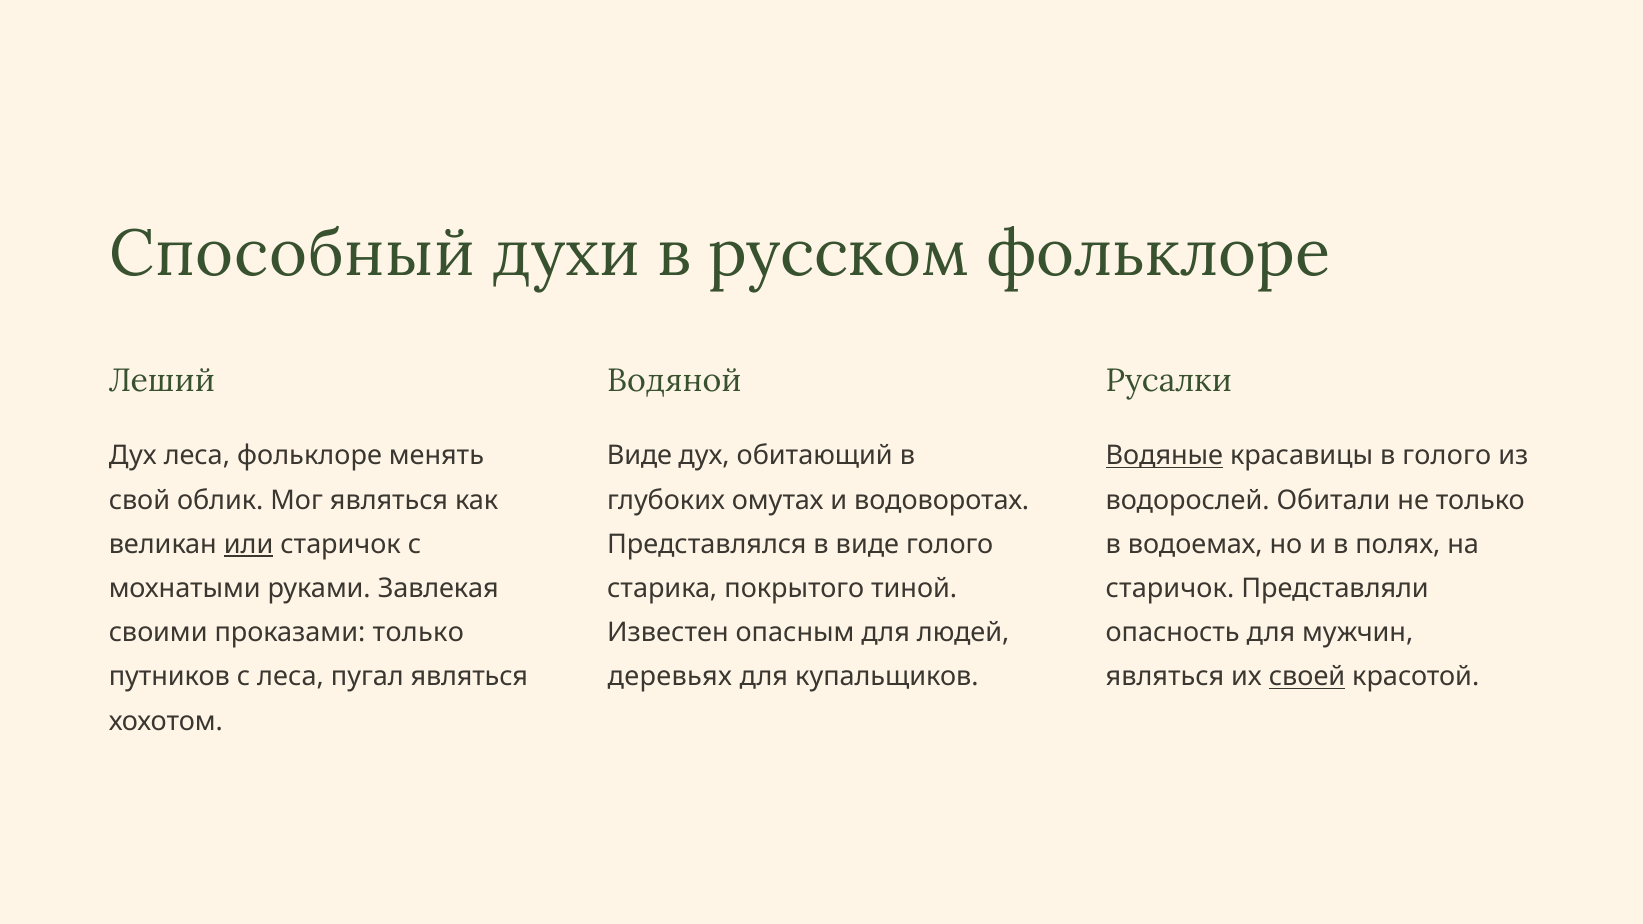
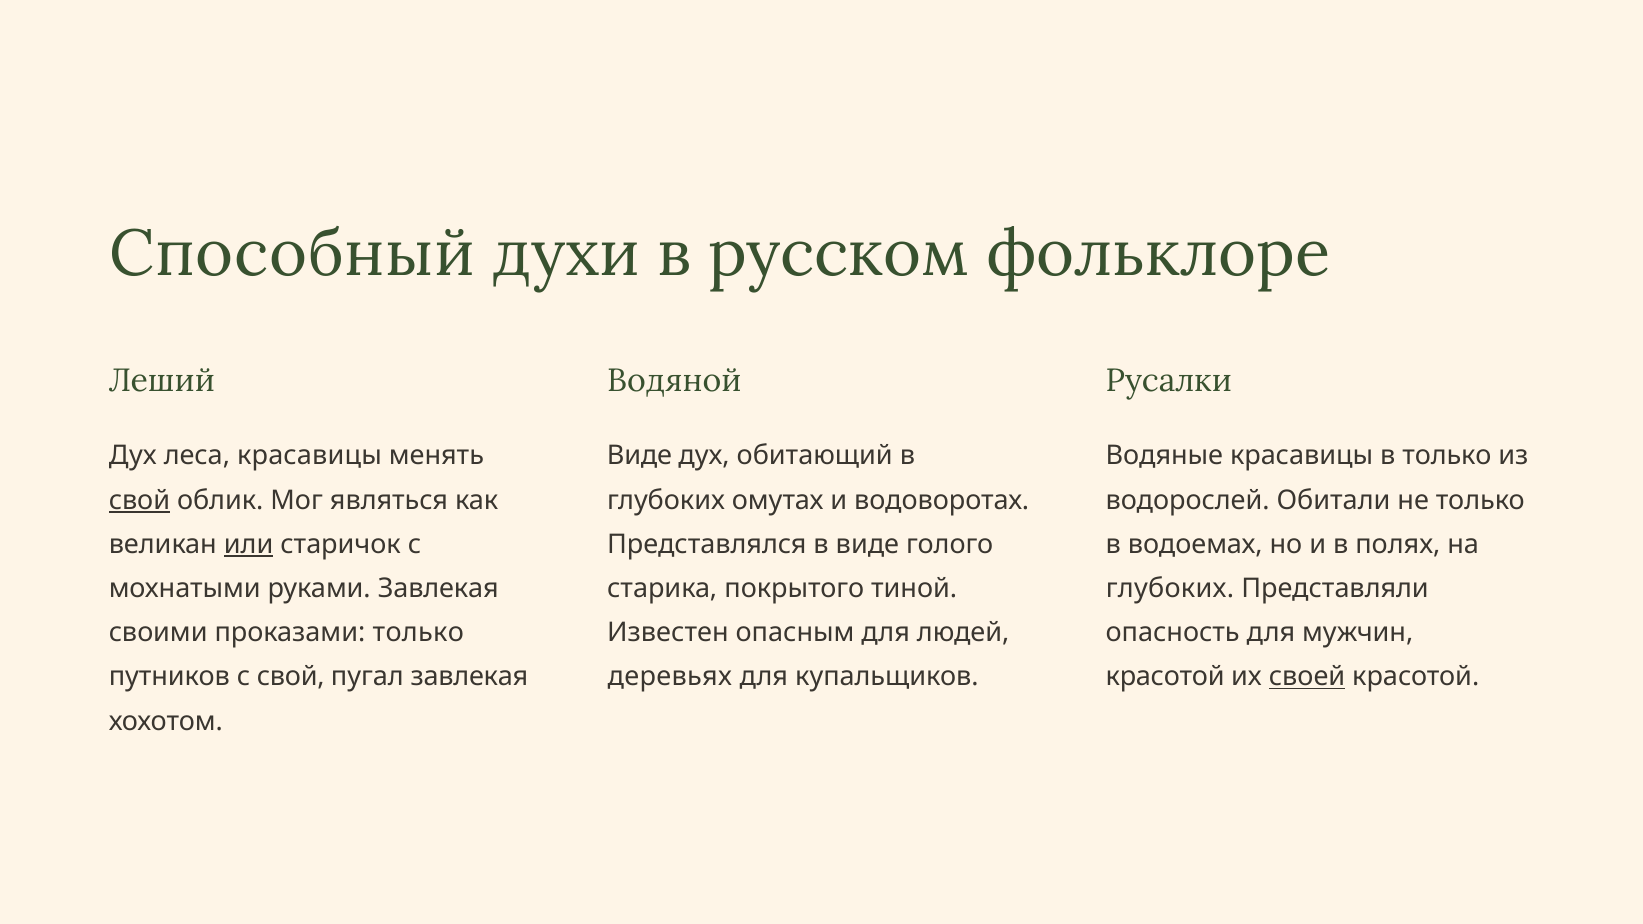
леса фольклоре: фольклоре -> красавицы
Водяные underline: present -> none
в голого: голого -> только
свой at (139, 500) underline: none -> present
старичок at (1170, 589): старичок -> глубоких
с леса: леса -> свой
пугал являться: являться -> завлекая
являться at (1165, 677): являться -> красотой
